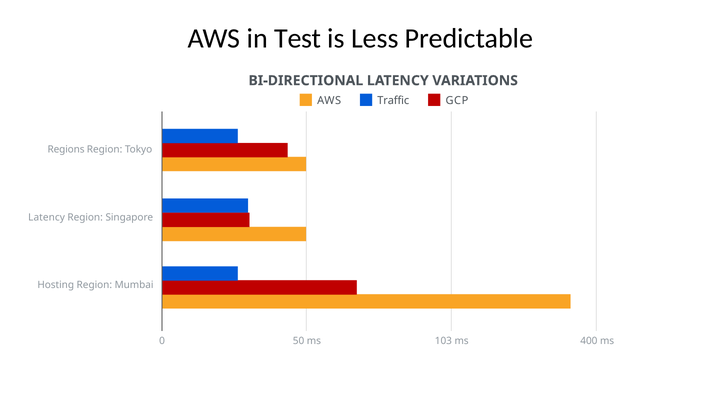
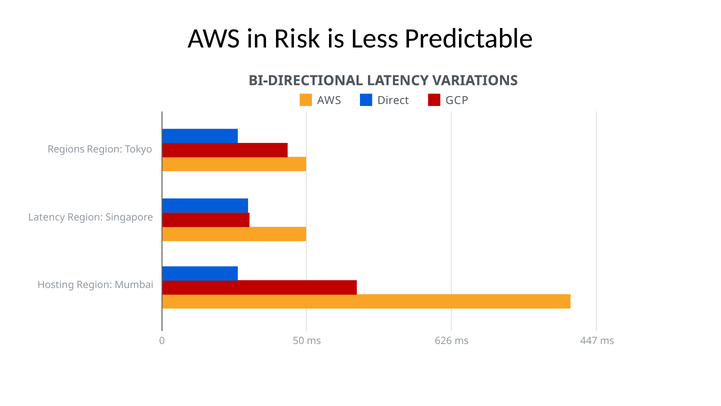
Test: Test -> Risk
Traffic: Traffic -> Direct
103: 103 -> 626
400: 400 -> 447
